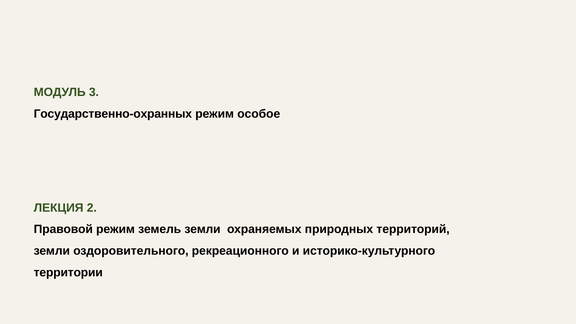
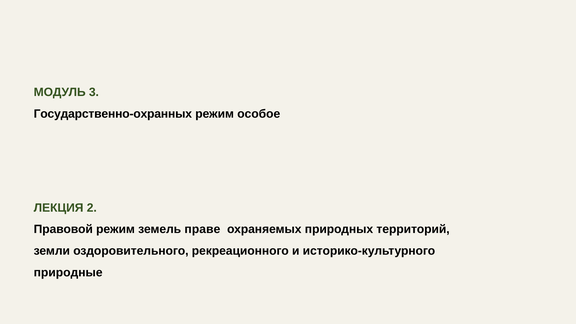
земель земли: земли -> праве
территории: территории -> природные
